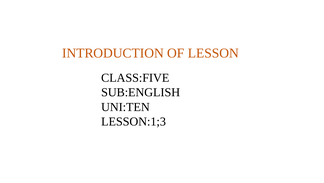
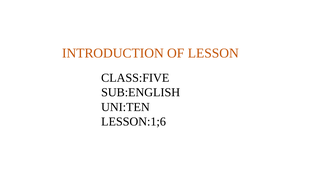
LESSON:1;3: LESSON:1;3 -> LESSON:1;6
